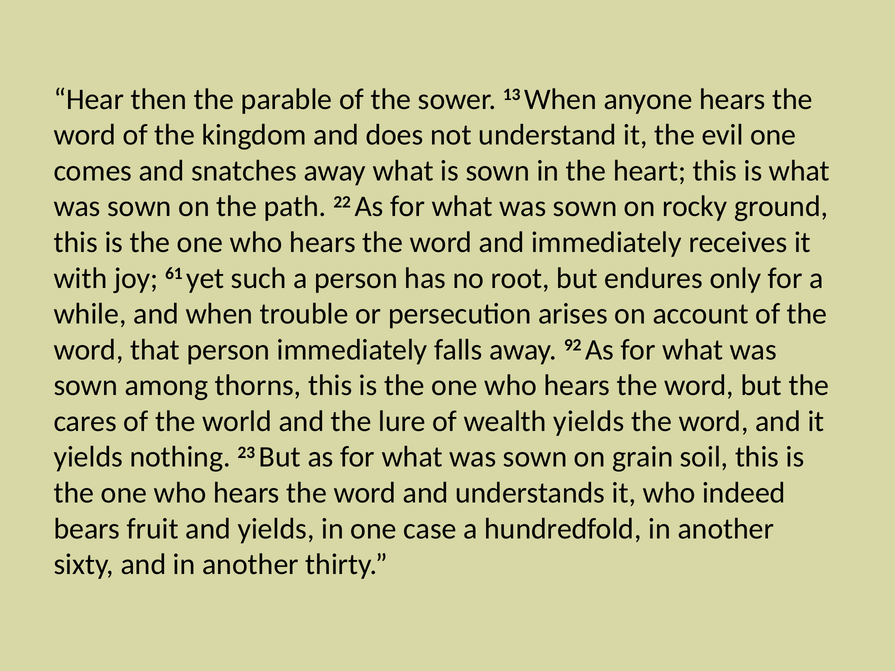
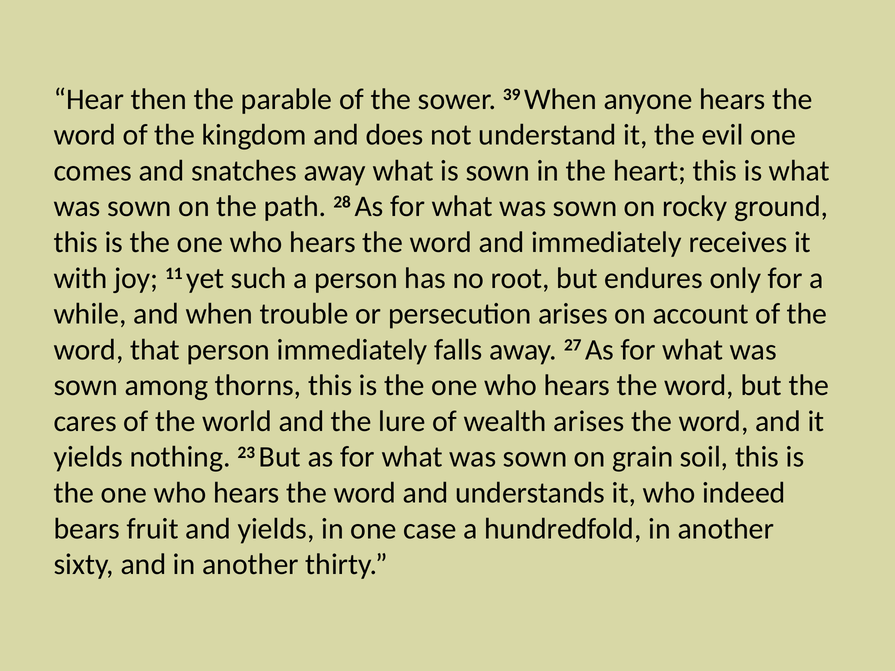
13: 13 -> 39
22: 22 -> 28
61: 61 -> 11
92: 92 -> 27
wealth yields: yields -> arises
